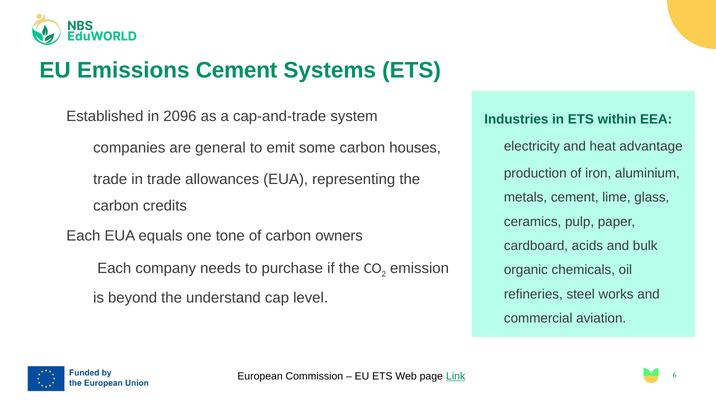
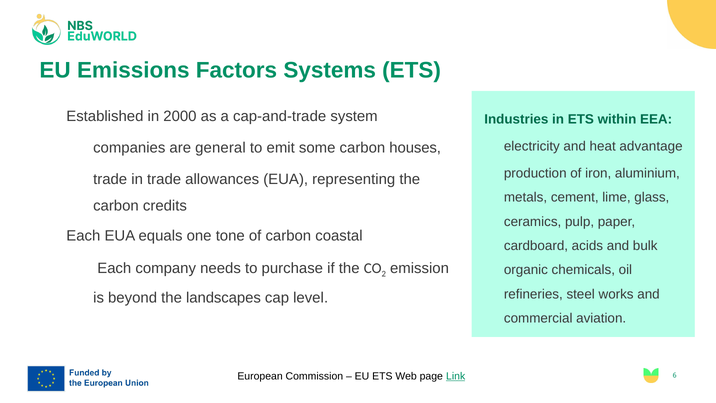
Emissions Cement: Cement -> Factors
2096: 2096 -> 2000
owners: owners -> coastal
understand: understand -> landscapes
